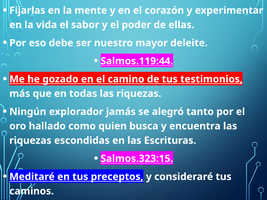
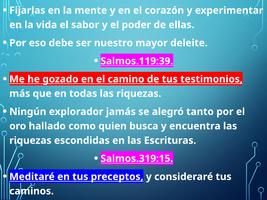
Salmos.119:44: Salmos.119:44 -> Salmos.119:39
Salmos.323:15: Salmos.323:15 -> Salmos.319:15
